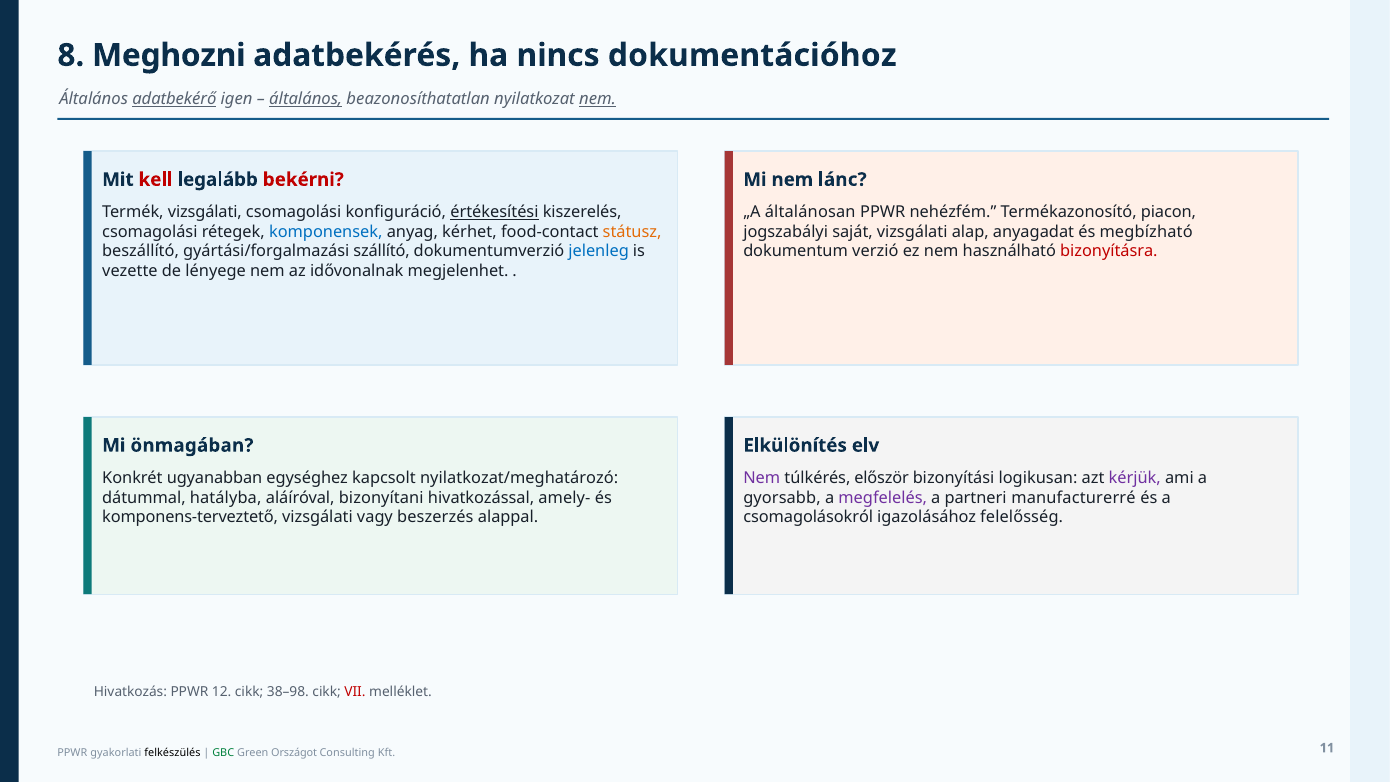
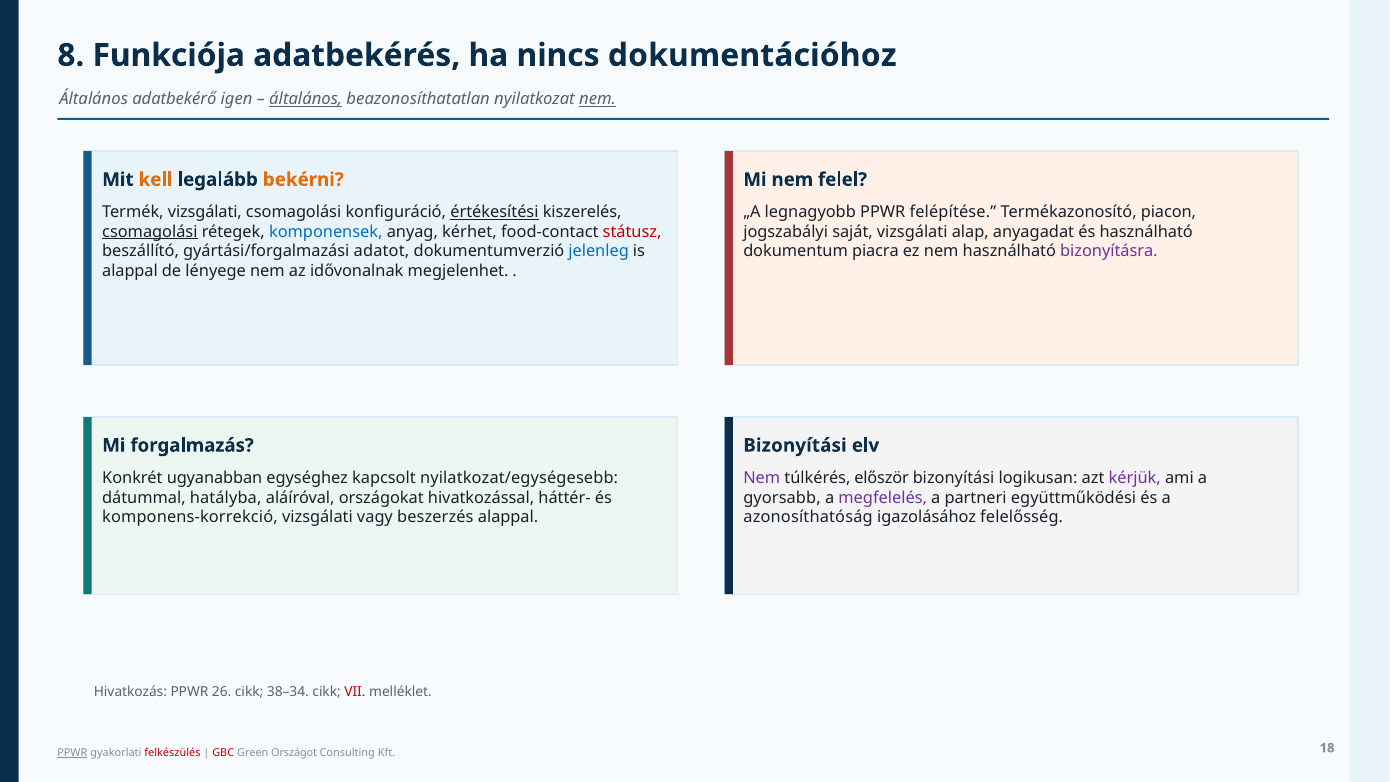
Meghozni: Meghozni -> Funkciója
adatbekérő underline: present -> none
kell colour: red -> orange
bekérni colour: red -> orange
lánc: lánc -> felel
általánosan: általánosan -> legnagyobb
nehézfém: nehézfém -> felépítése
csomagolási at (150, 232) underline: none -> present
státusz colour: orange -> red
és megbízható: megbízható -> használható
szállító: szállító -> adatot
verzió: verzió -> piacra
bizonyításra colour: red -> purple
vezette at (130, 271): vezette -> alappal
önmagában: önmagában -> forgalmazás
Elkülönítés at (795, 445): Elkülönítés -> Bizonyítási
nyilatkozat/meghatározó: nyilatkozat/meghatározó -> nyilatkozat/egységesebb
bizonyítani: bizonyítani -> országokat
amely-: amely- -> háttér-
manufacturerré: manufacturerré -> együttműködési
komponens-terveztető: komponens-terveztető -> komponens-korrekció
csomagolásokról: csomagolásokról -> azonosíthatóság
12: 12 -> 26
38–98: 38–98 -> 38–34
PPWR at (72, 752) underline: none -> present
felkészülés colour: black -> red
GBC colour: green -> red
11: 11 -> 18
